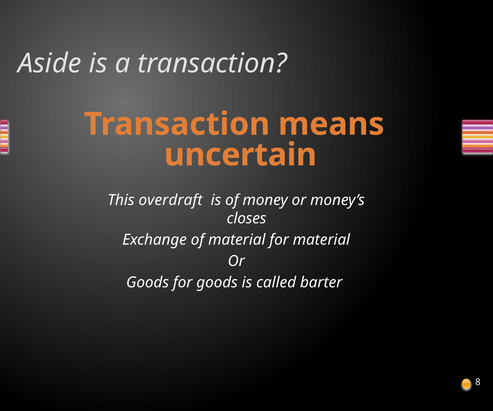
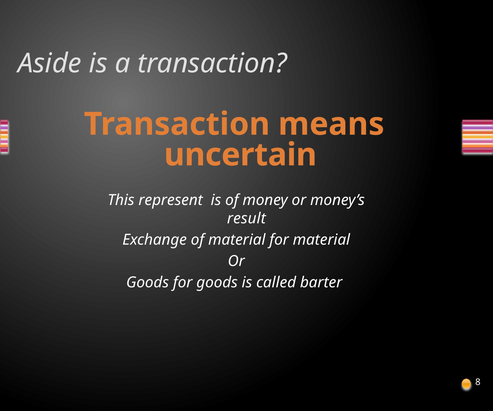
overdraft: overdraft -> represent
closes: closes -> result
